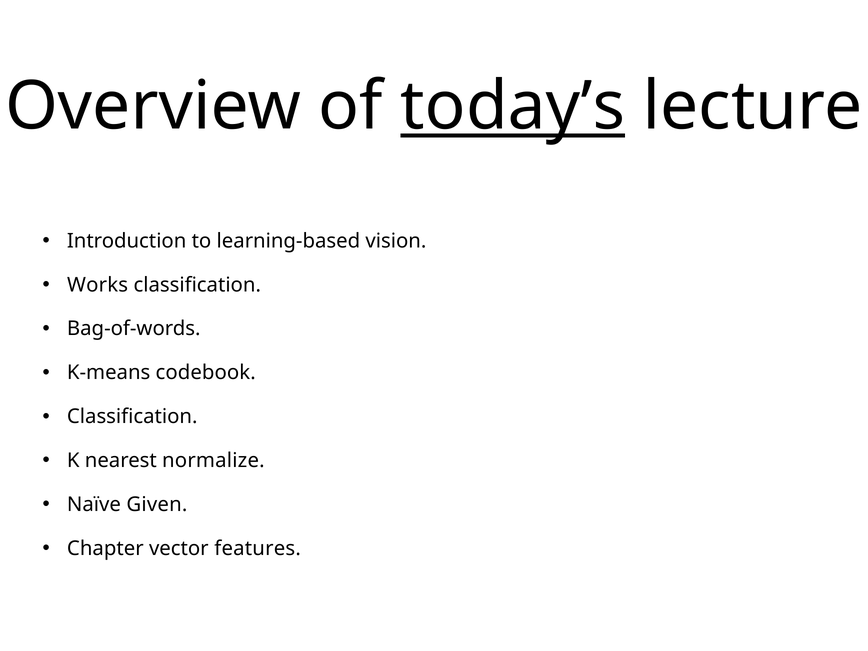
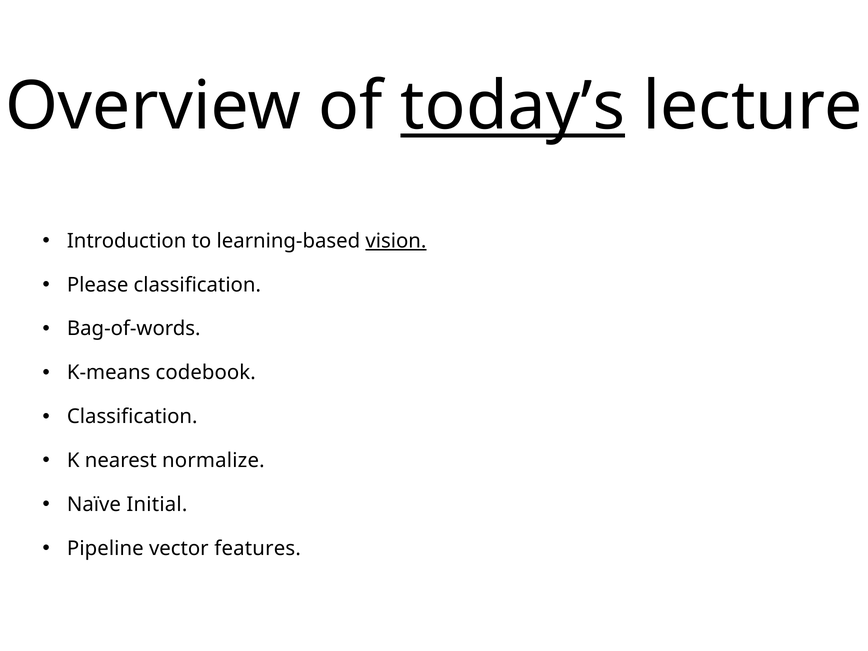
vision underline: none -> present
Works: Works -> Please
Given: Given -> Initial
Chapter: Chapter -> Pipeline
